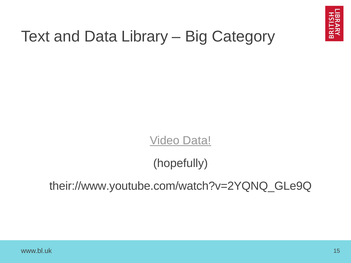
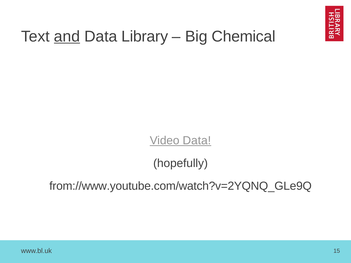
and underline: none -> present
Category: Category -> Chemical
their://www.youtube.com/watch?v=2YQNQ_GLe9Q: their://www.youtube.com/watch?v=2YQNQ_GLe9Q -> from://www.youtube.com/watch?v=2YQNQ_GLe9Q
